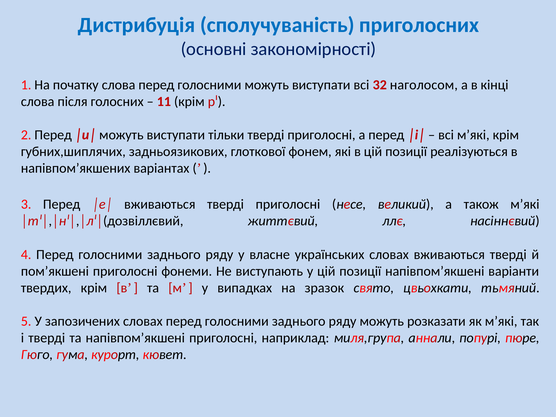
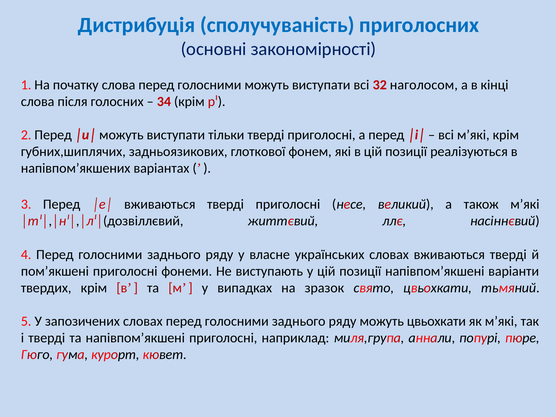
11: 11 -> 34
можуть розказати: розказати -> цвьохкати
